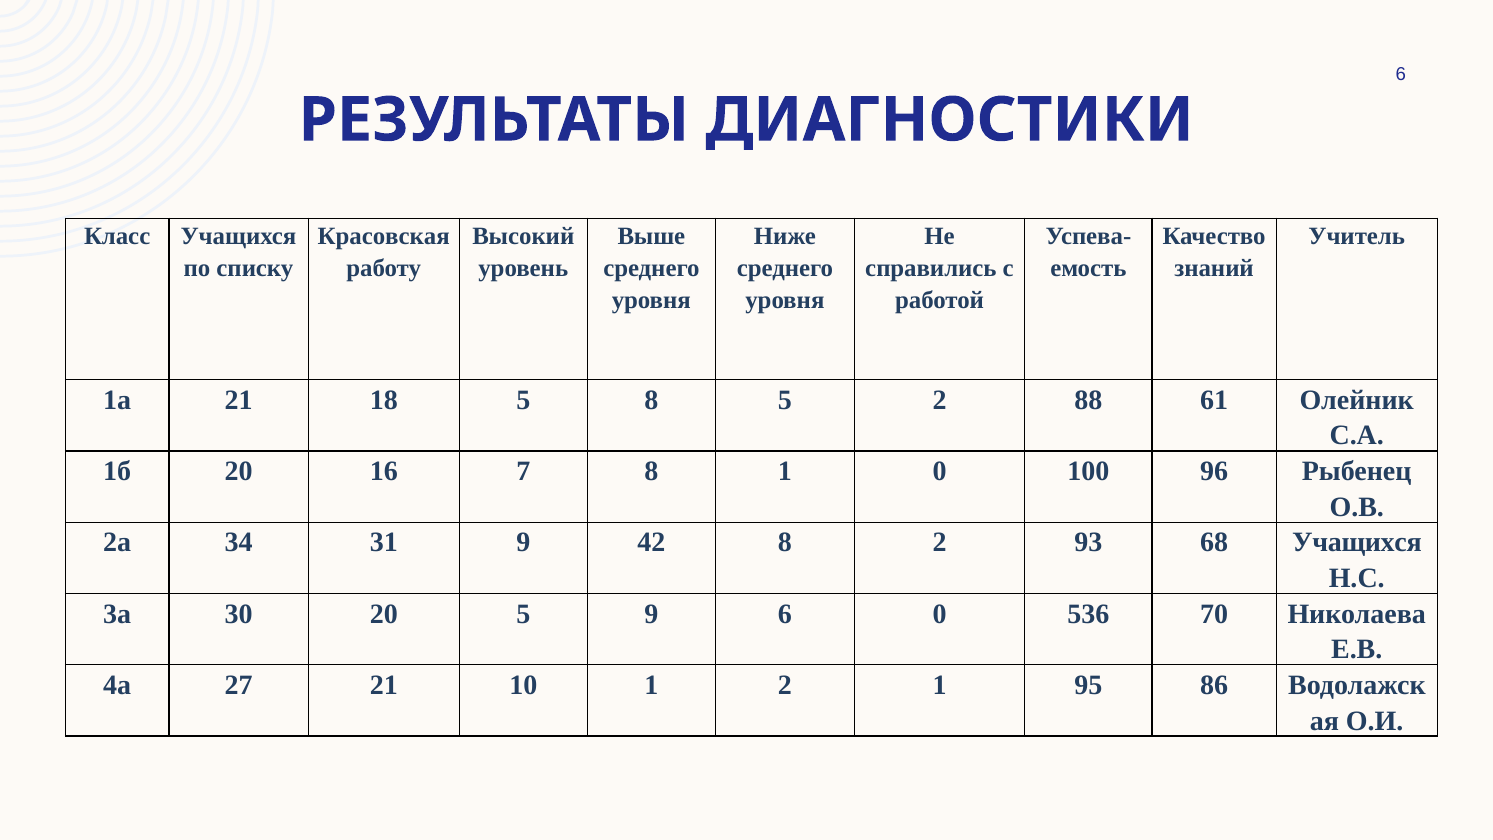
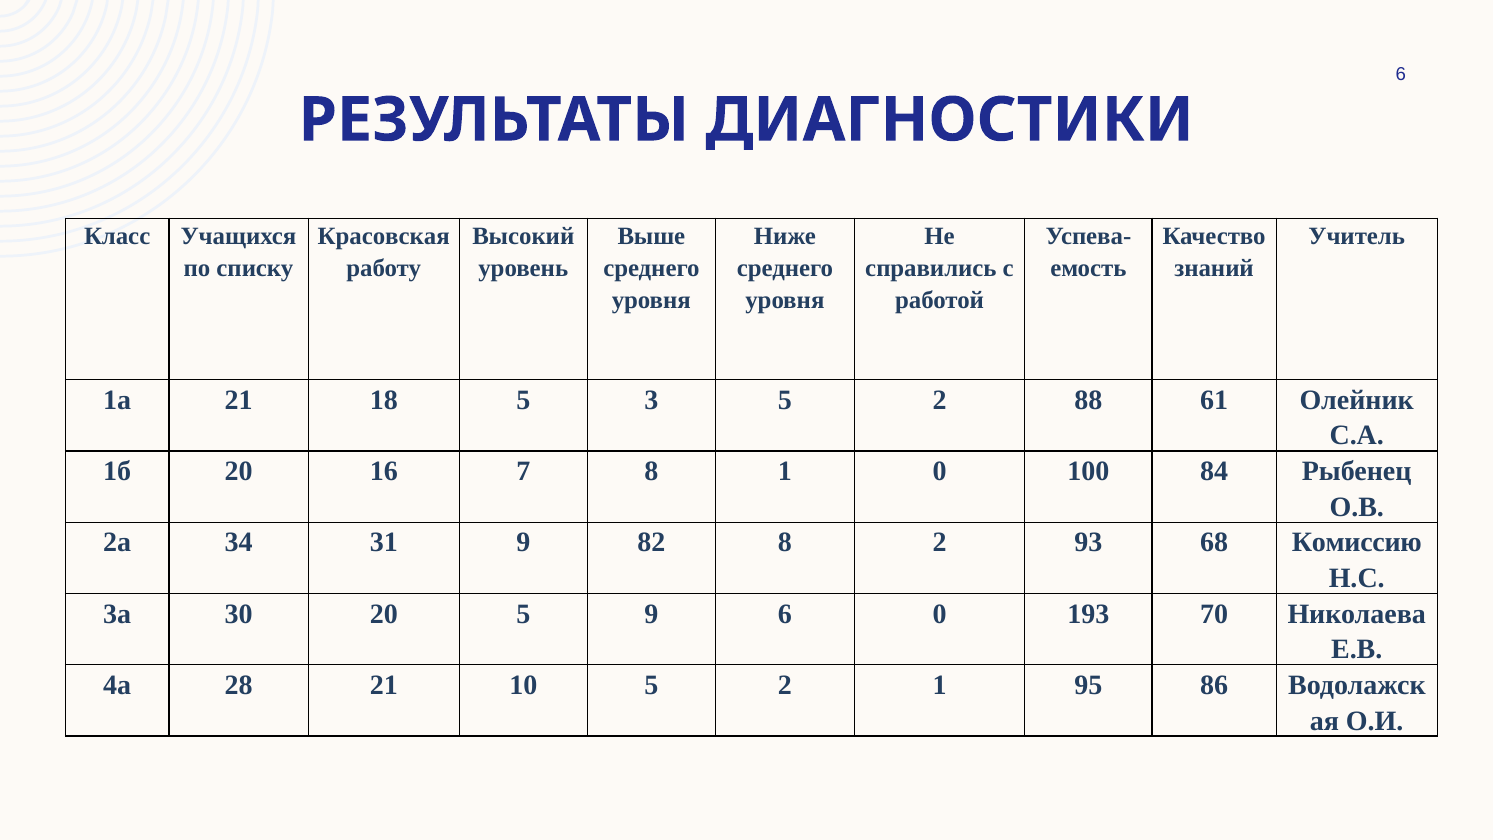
5 8: 8 -> 3
96: 96 -> 84
42: 42 -> 82
68 Учащихся: Учащихся -> Комиссию
536: 536 -> 193
27: 27 -> 28
10 1: 1 -> 5
